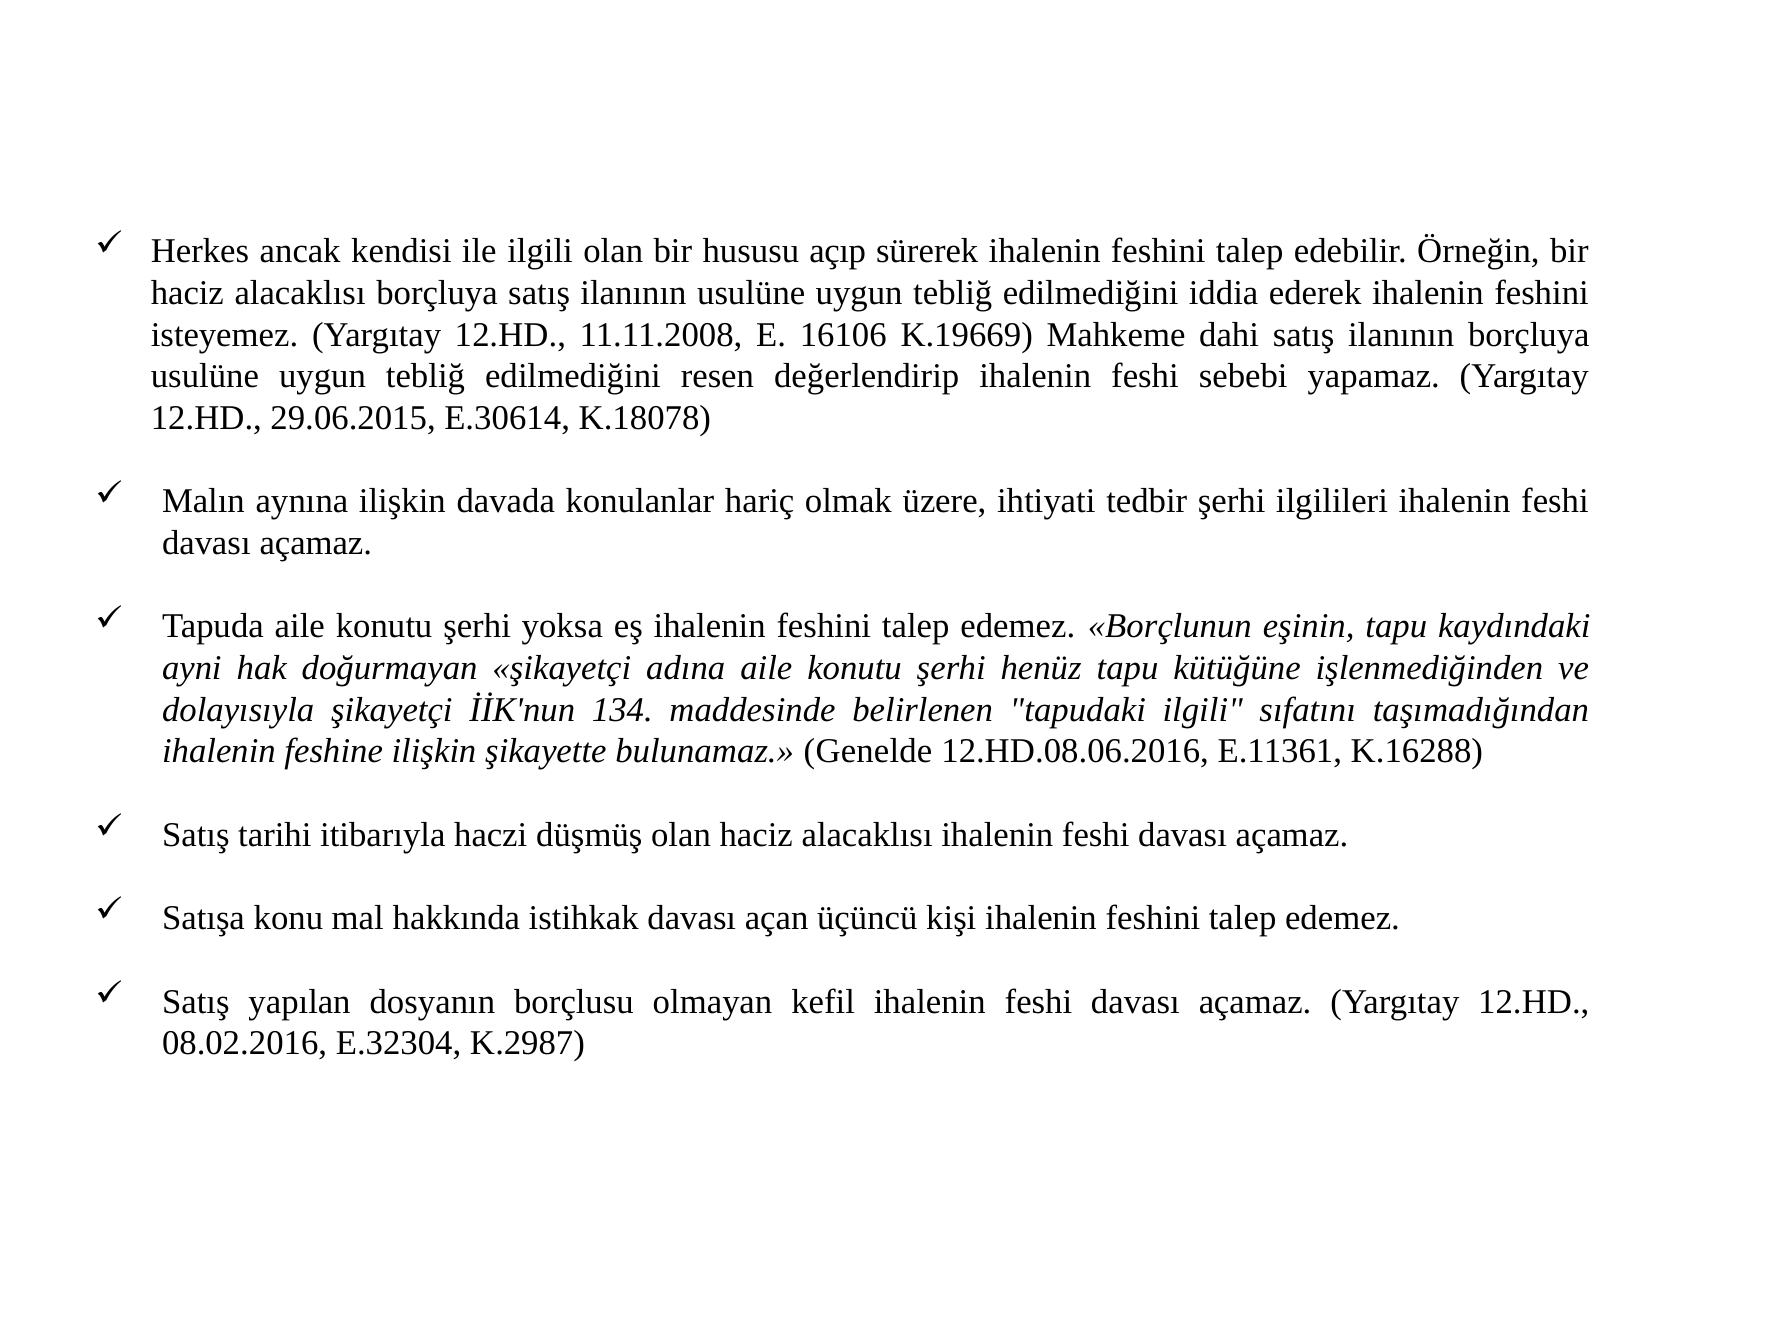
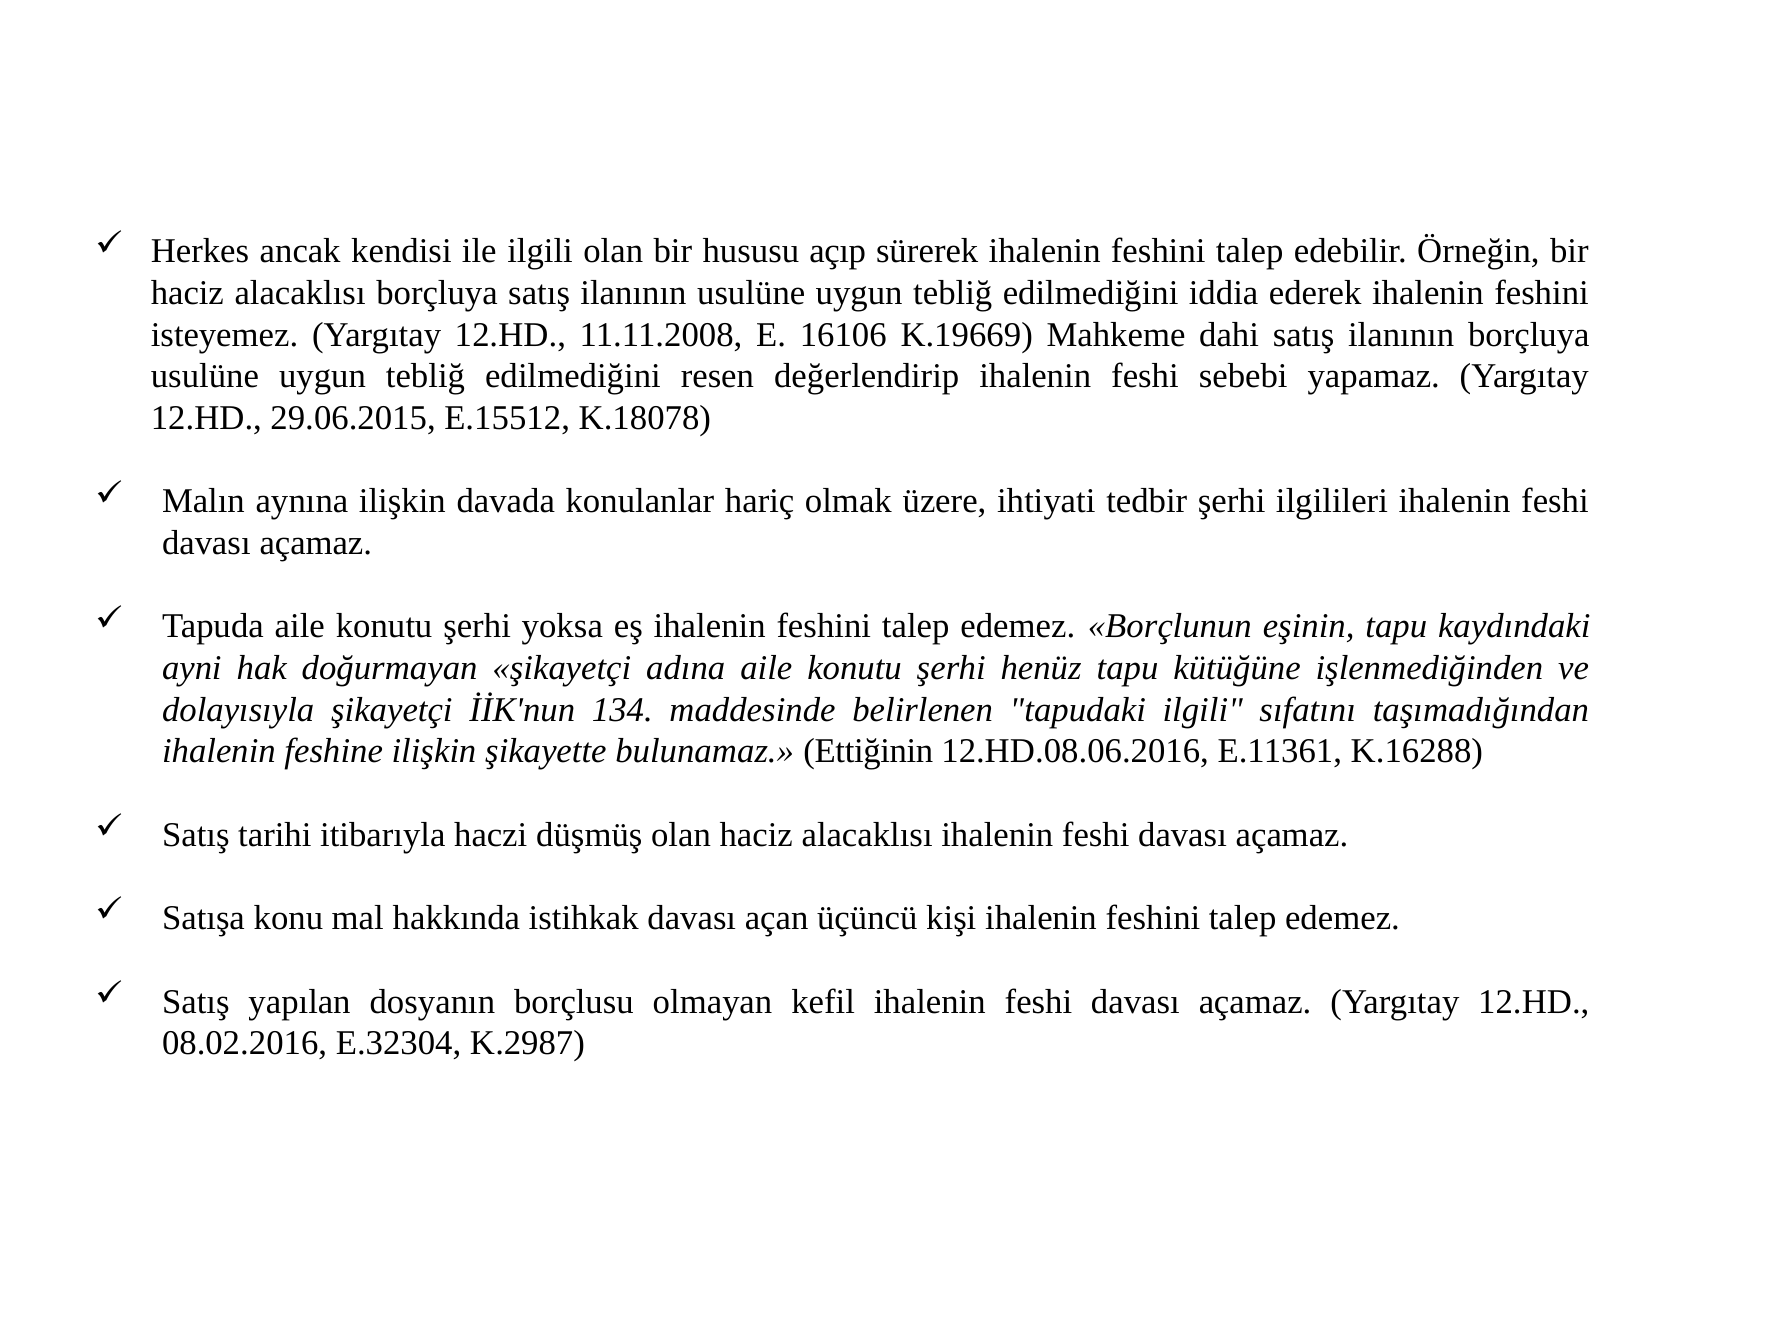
E.30614: E.30614 -> E.15512
Genelde: Genelde -> Ettiğinin
